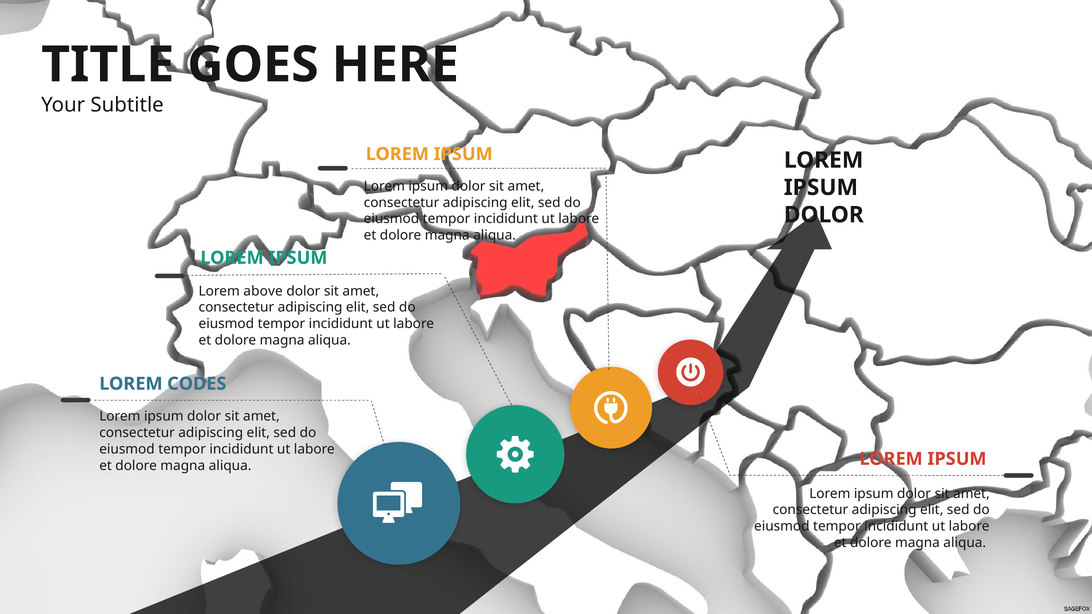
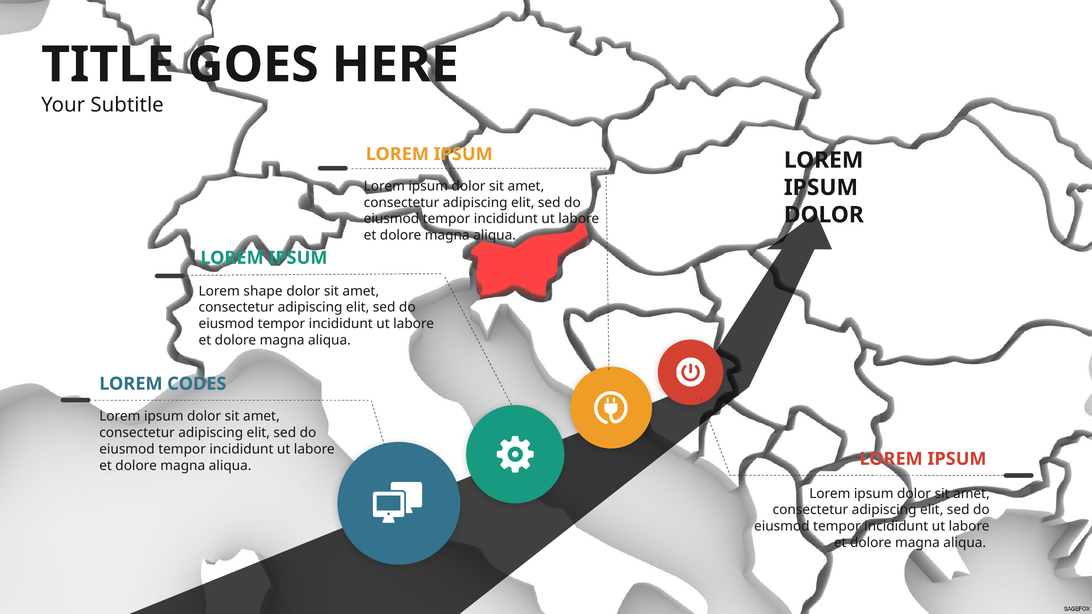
above: above -> shape
